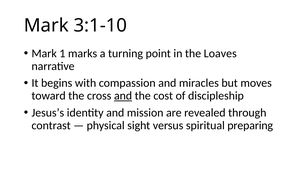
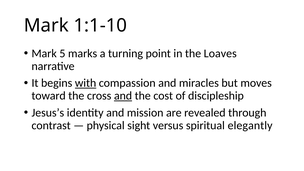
3:1-10: 3:1-10 -> 1:1-10
1: 1 -> 5
with underline: none -> present
preparing: preparing -> elegantly
